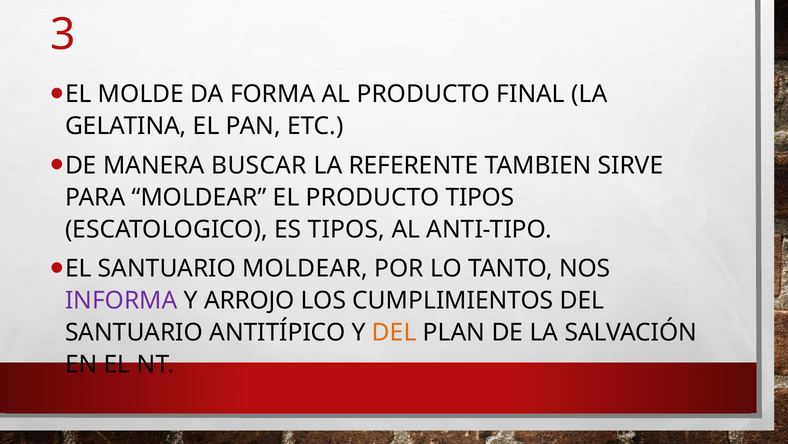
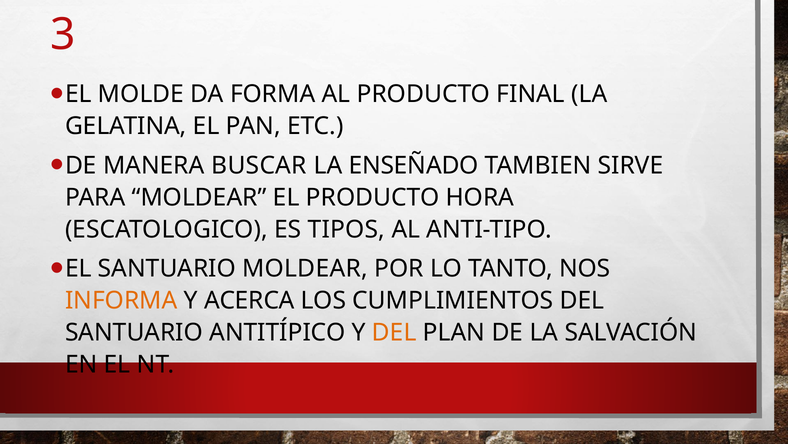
REFERENTE: REFERENTE -> ENSEÑADO
PRODUCTO TIPOS: TIPOS -> HORA
INFORMA colour: purple -> orange
ARROJO: ARROJO -> ACERCA
